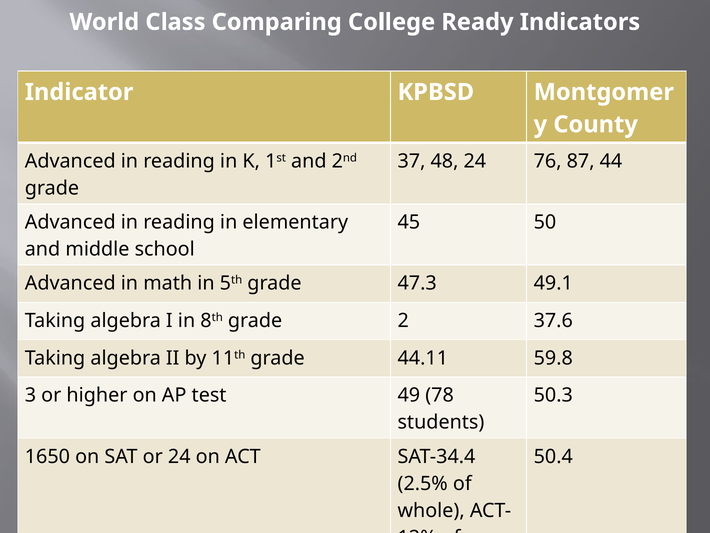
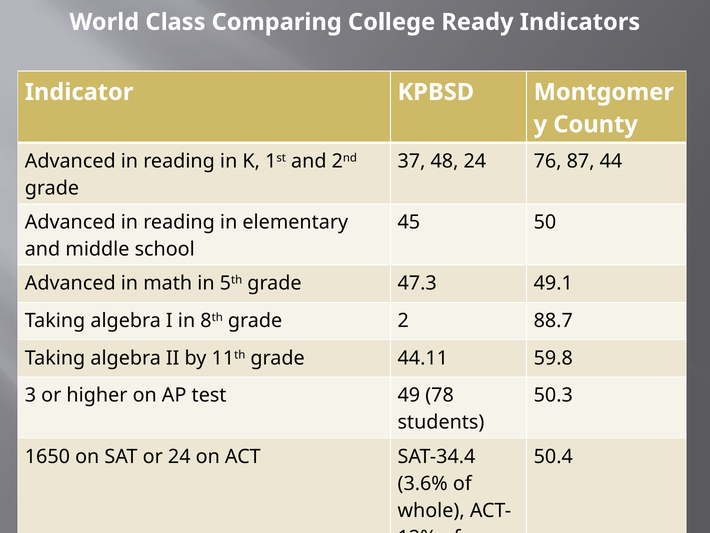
37.6: 37.6 -> 88.7
2.5%: 2.5% -> 3.6%
